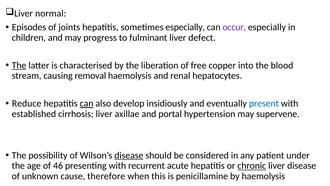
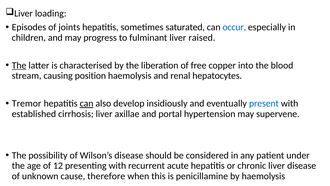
normal: normal -> loading
sometimes especially: especially -> saturated
occur colour: purple -> blue
defect: defect -> raised
removal: removal -> position
Reduce: Reduce -> Tremor
disease at (129, 155) underline: present -> none
46: 46 -> 12
chronic underline: present -> none
